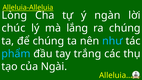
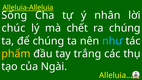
Lòng: Lòng -> Sống
ngàn: ngàn -> nhân
lắng: lắng -> chết
phẩm colour: light blue -> yellow
